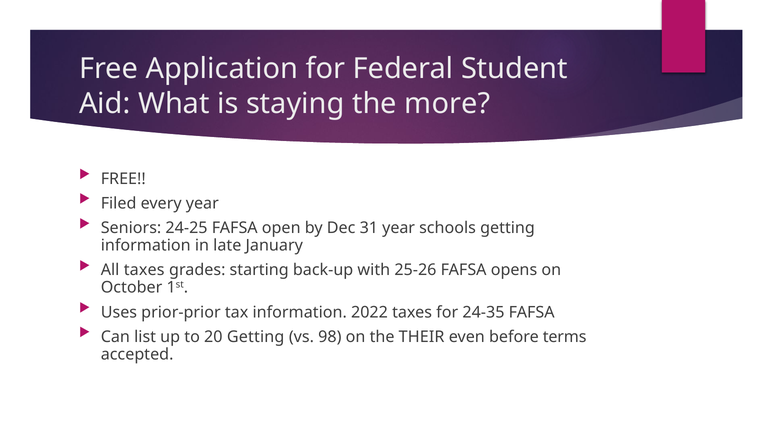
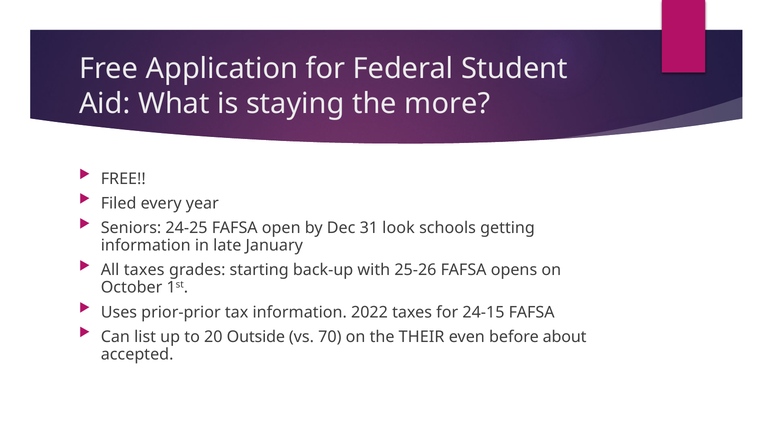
31 year: year -> look
24-35: 24-35 -> 24-15
20 Getting: Getting -> Outside
98: 98 -> 70
terms: terms -> about
